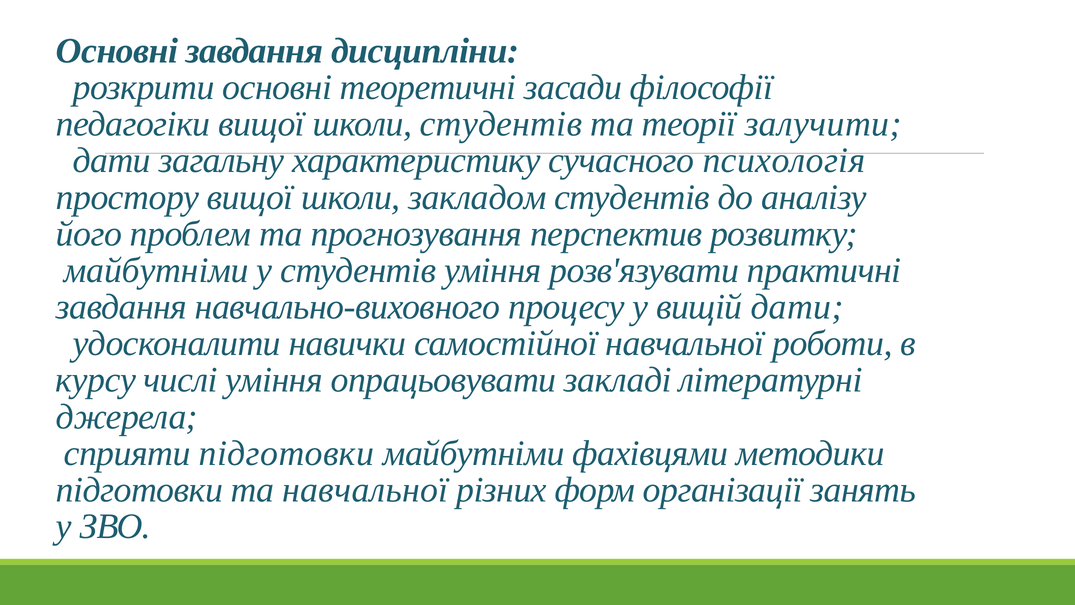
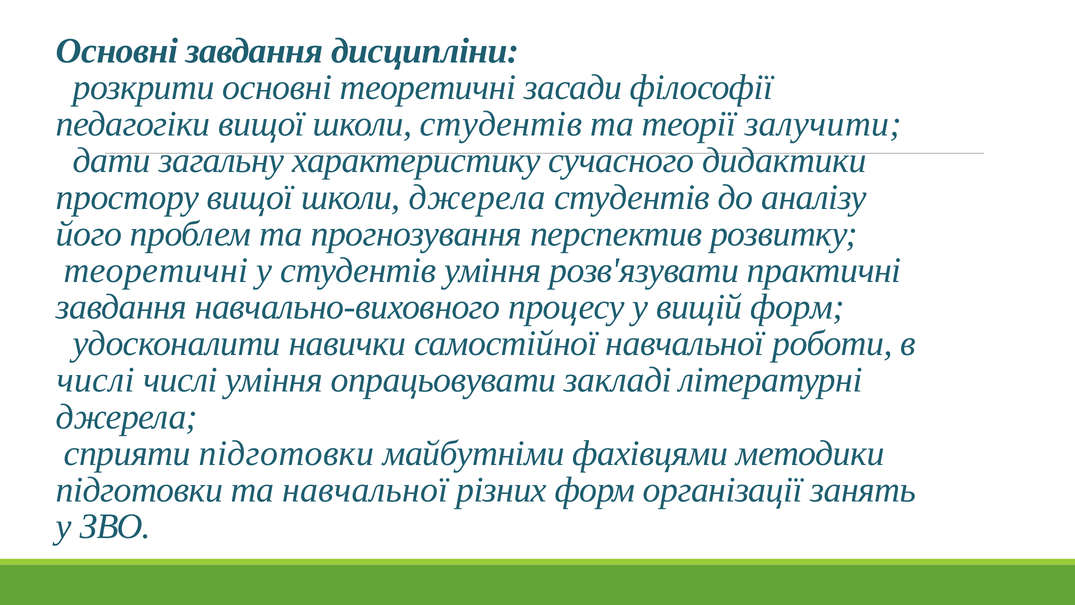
психологія: психологія -> дидактики
школи закладом: закладом -> джерела
майбутніми at (156, 270): майбутніми -> теоретичні
вищій дати: дати -> форм
курсу at (96, 380): курсу -> числі
